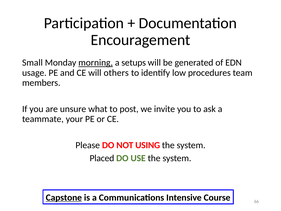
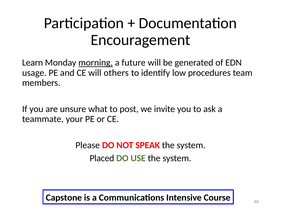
Small: Small -> Learn
setups: setups -> future
USING: USING -> SPEAK
Capstone underline: present -> none
